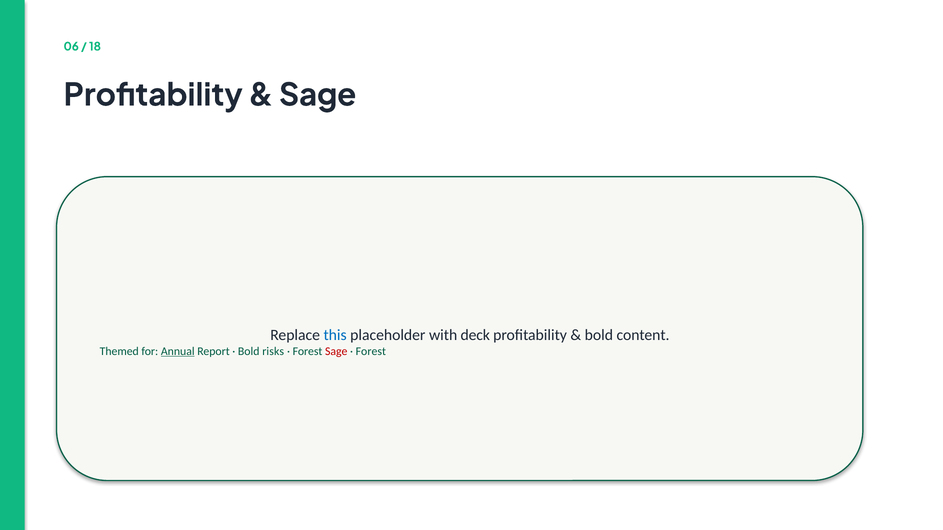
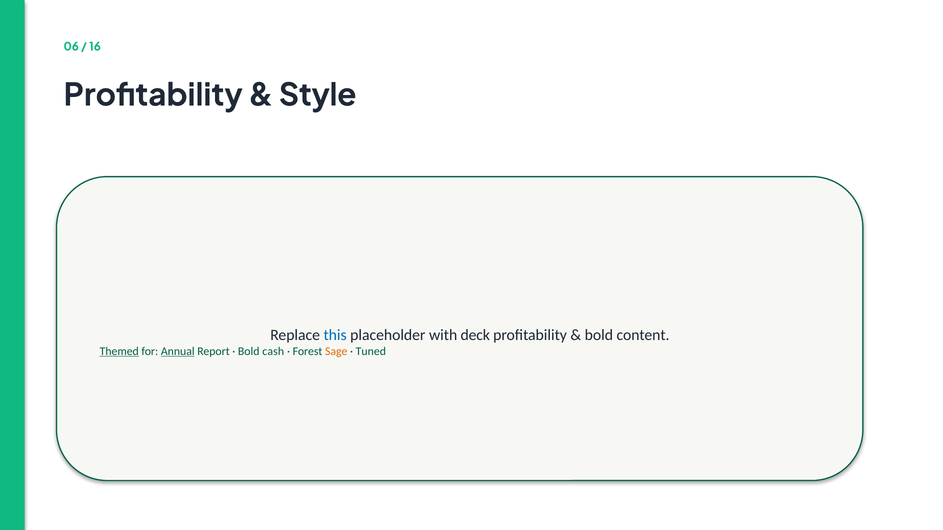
18: 18 -> 16
Sage at (318, 95): Sage -> Style
Themed underline: none -> present
risks: risks -> cash
Sage at (336, 351) colour: red -> orange
Forest at (371, 351): Forest -> Tuned
